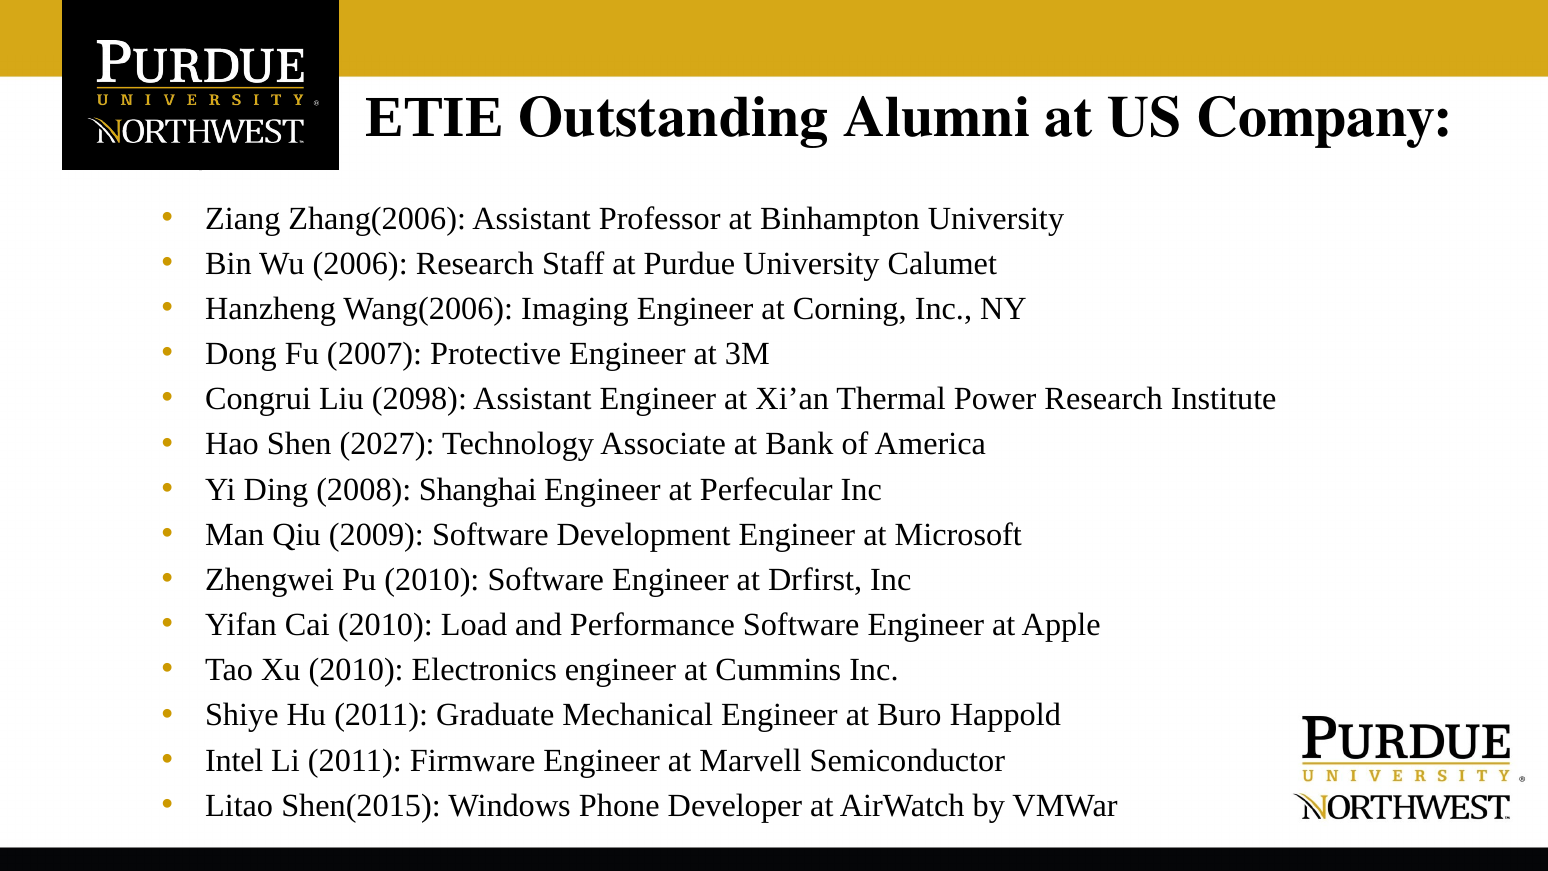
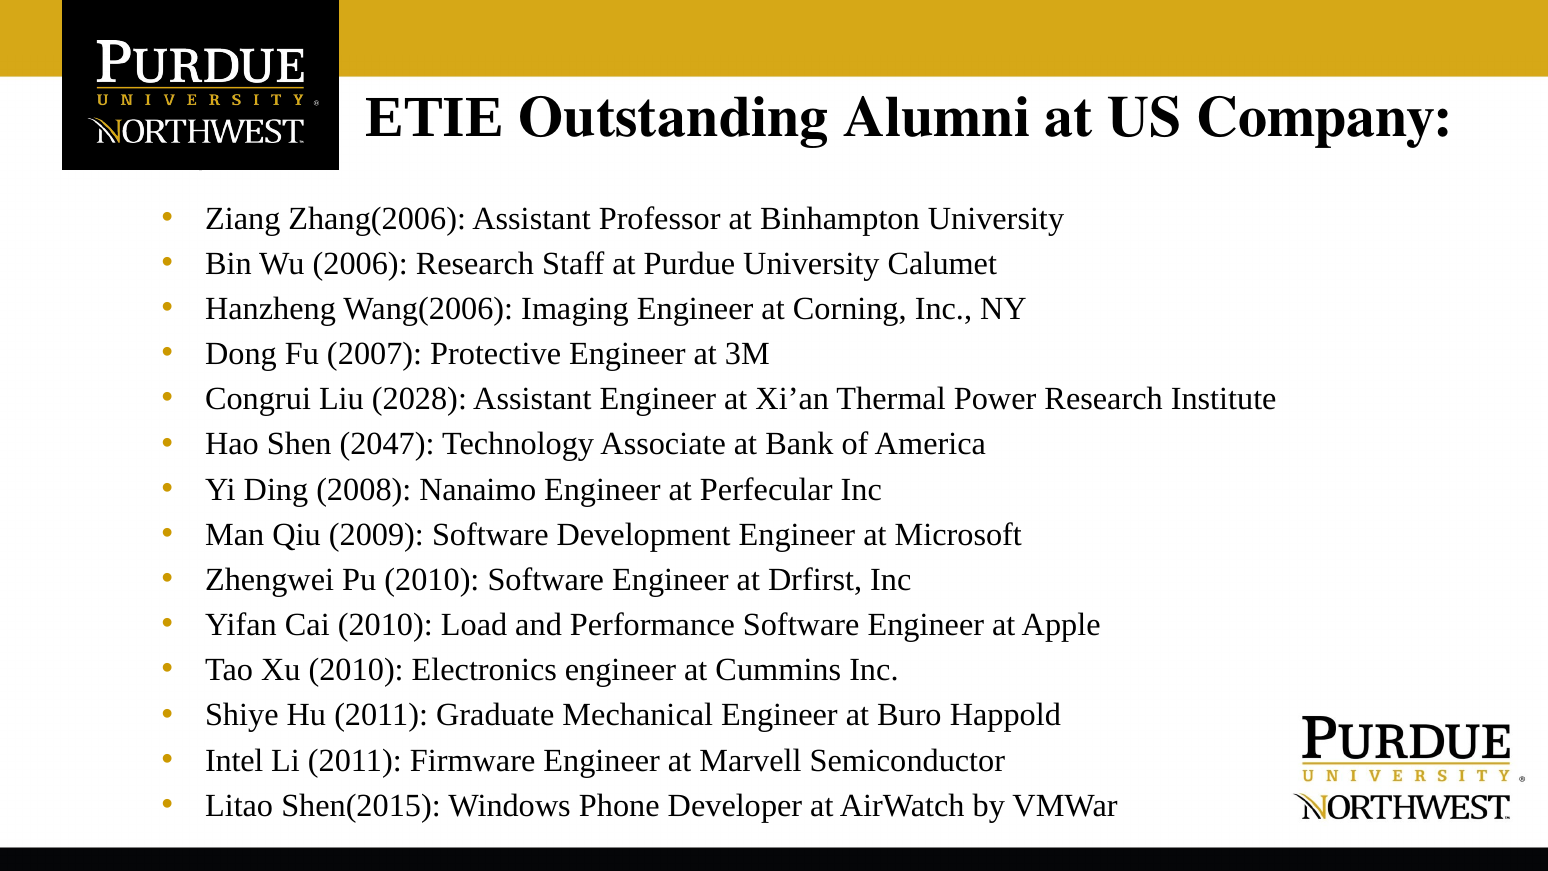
2098: 2098 -> 2028
2027: 2027 -> 2047
Shanghai: Shanghai -> Nanaimo
